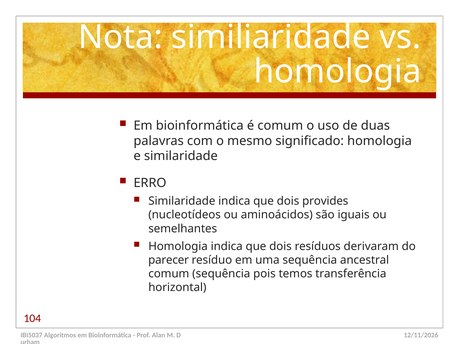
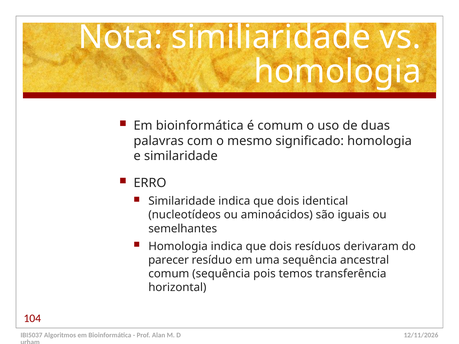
provides: provides -> identical
